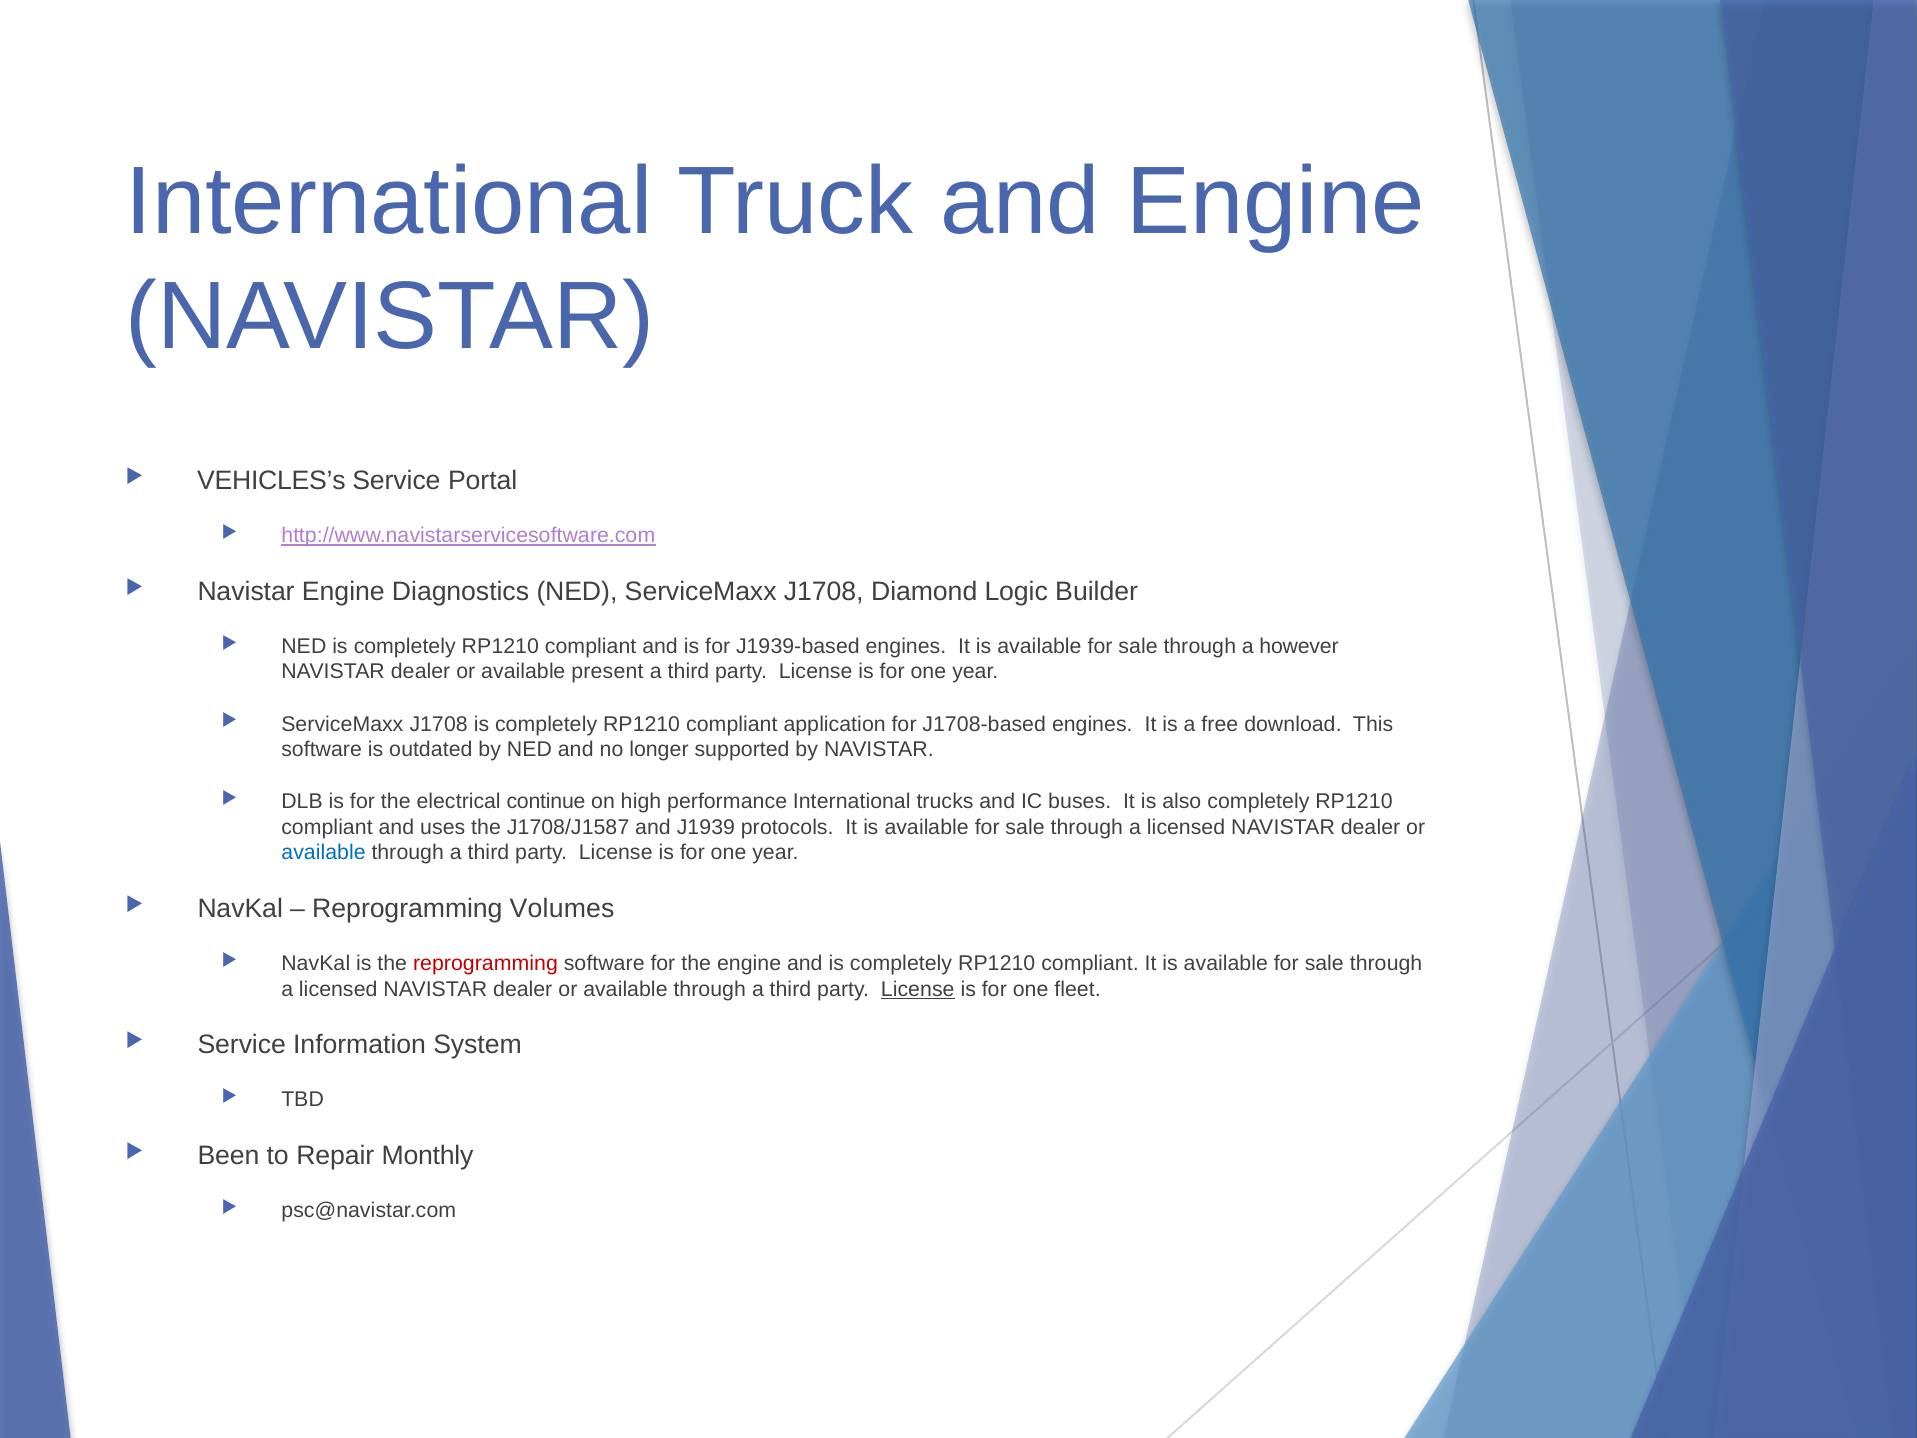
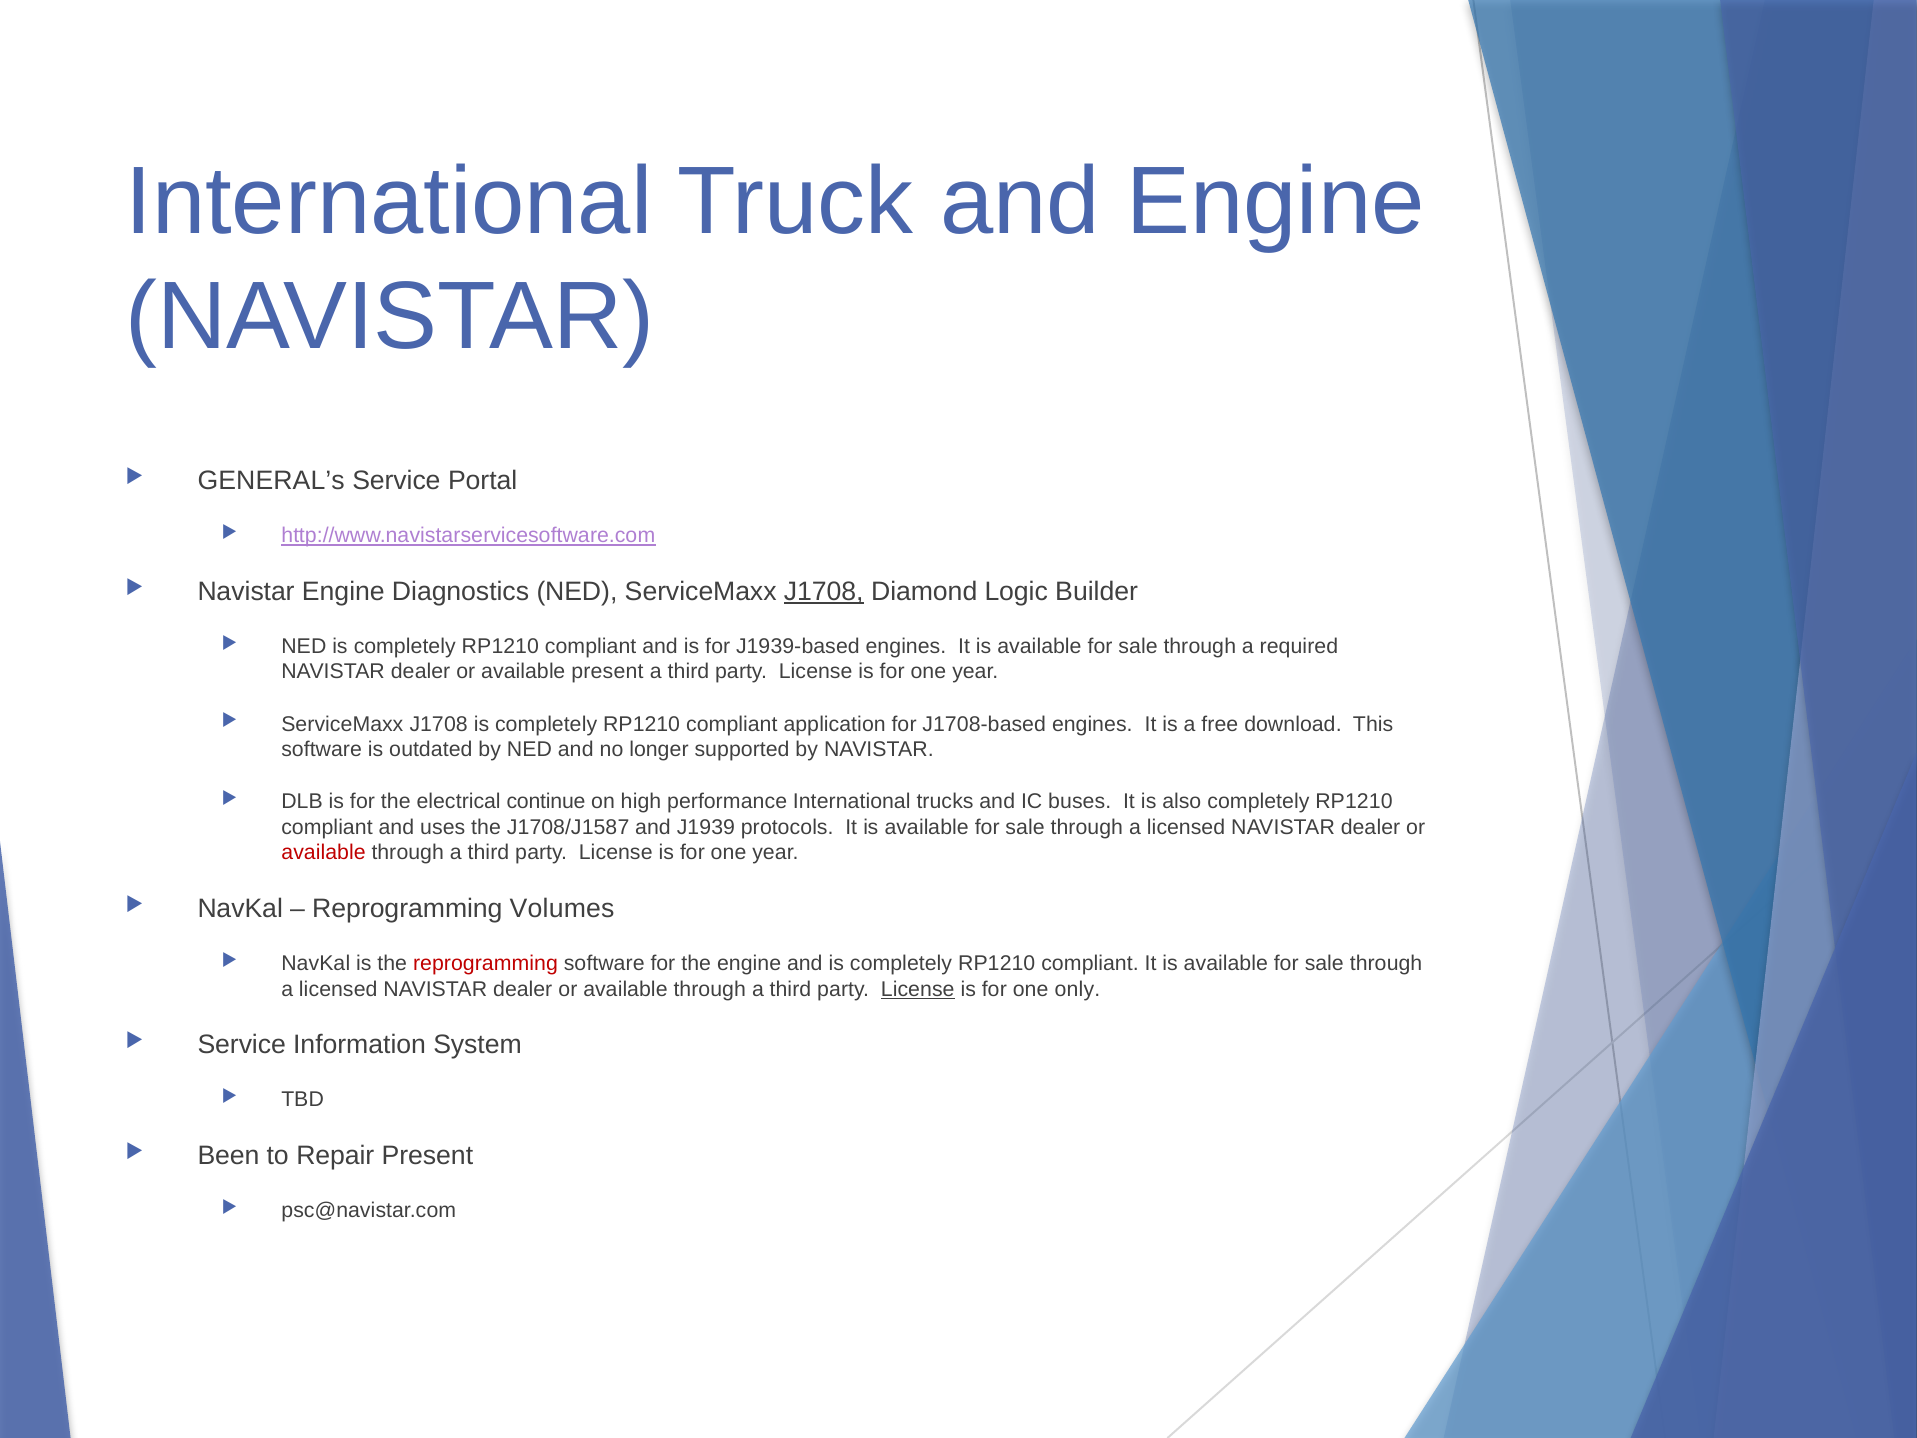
VEHICLES’s: VEHICLES’s -> GENERAL’s
J1708 at (824, 591) underline: none -> present
however: however -> required
available at (324, 853) colour: blue -> red
fleet: fleet -> only
Repair Monthly: Monthly -> Present
